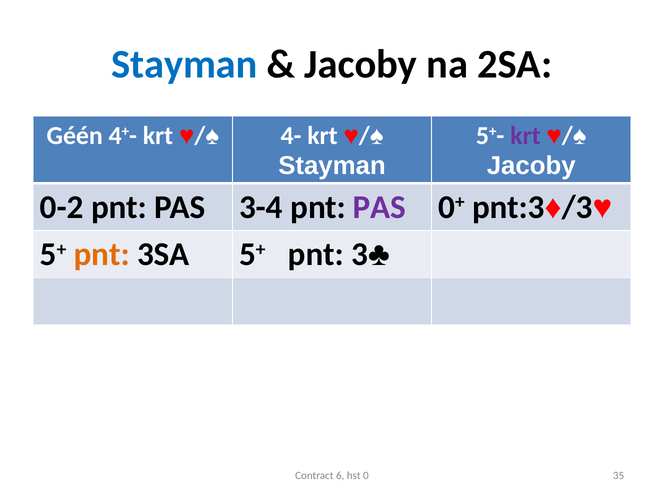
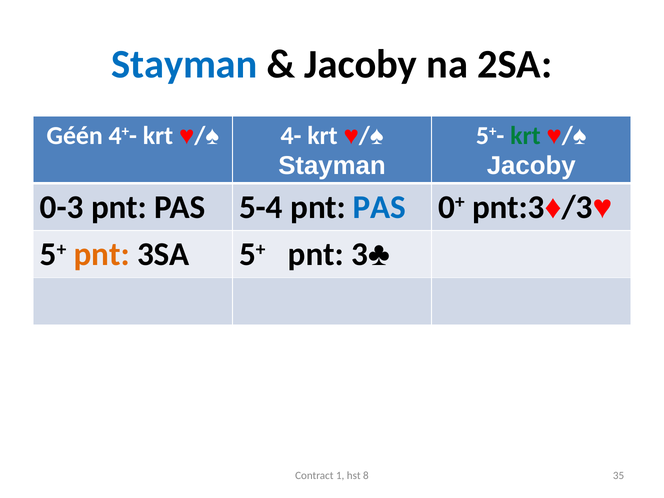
krt at (525, 136) colour: purple -> green
0-2: 0-2 -> 0-3
3-4: 3-4 -> 5-4
PAS at (379, 207) colour: purple -> blue
6: 6 -> 1
0: 0 -> 8
